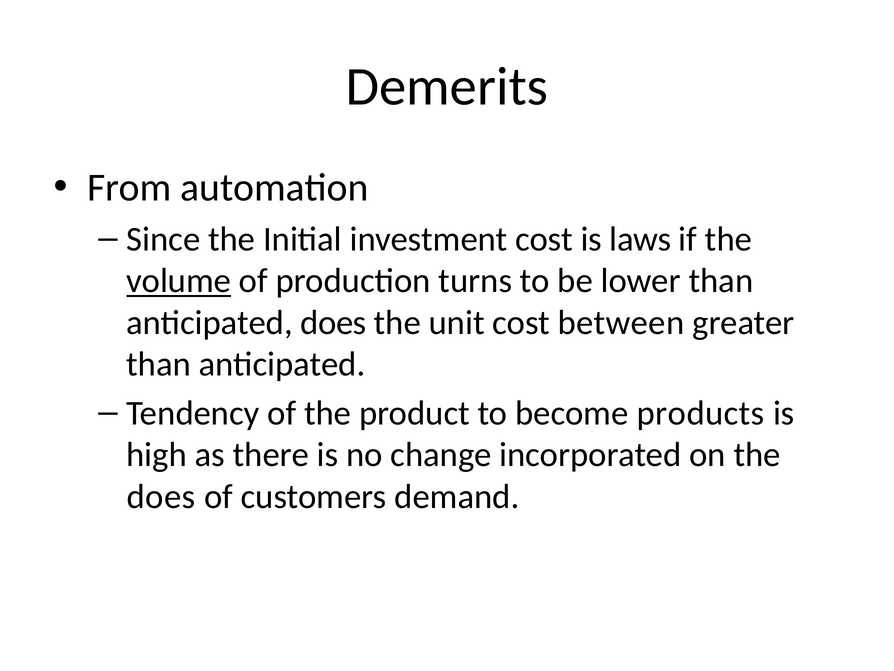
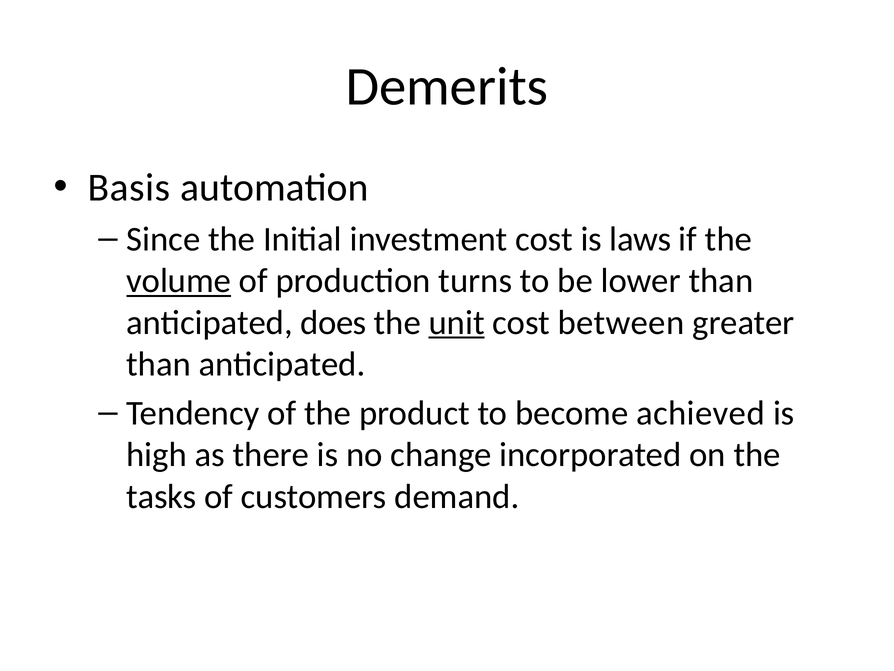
From: From -> Basis
unit underline: none -> present
products: products -> achieved
does at (161, 496): does -> tasks
